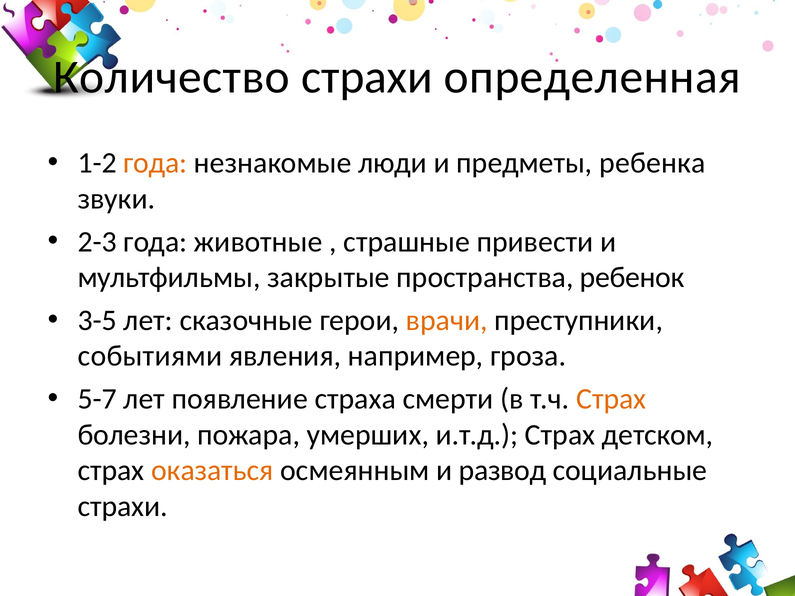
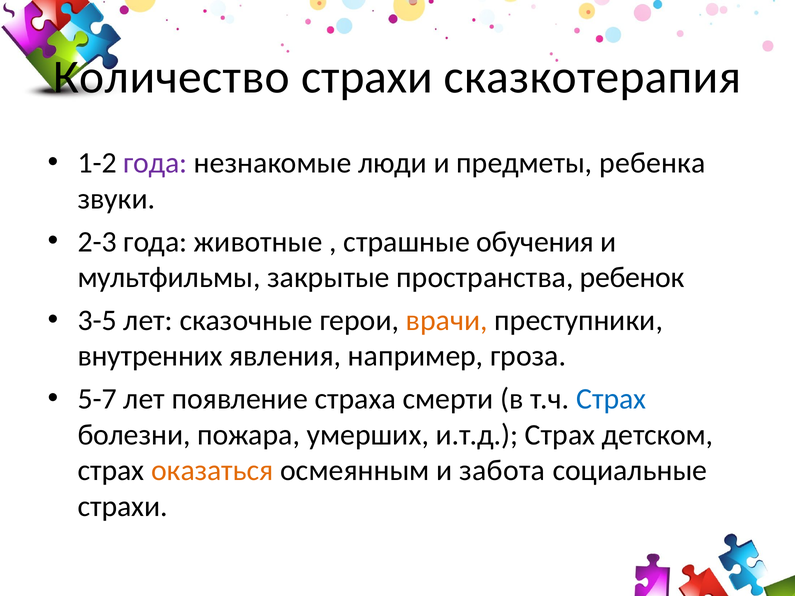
определенная: определенная -> сказкотерапия
года at (155, 163) colour: orange -> purple
привести: привести -> обучения
событиями: событиями -> внутренних
Страх at (611, 399) colour: orange -> blue
развод: развод -> забота
